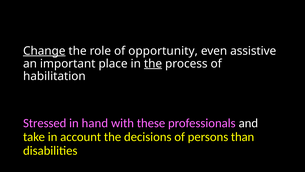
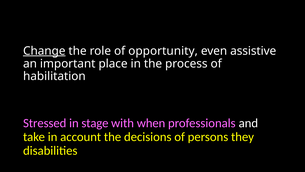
the at (153, 63) underline: present -> none
hand: hand -> stage
these: these -> when
than: than -> they
